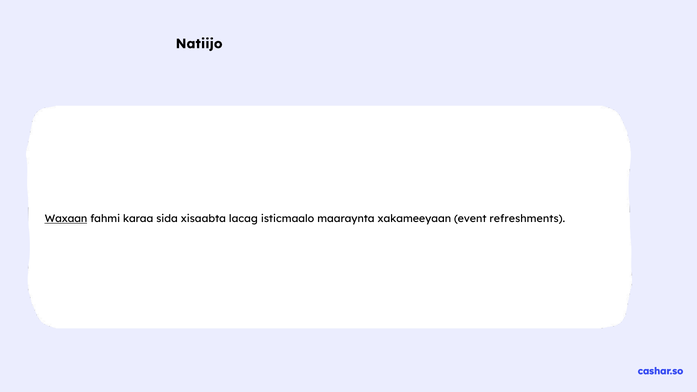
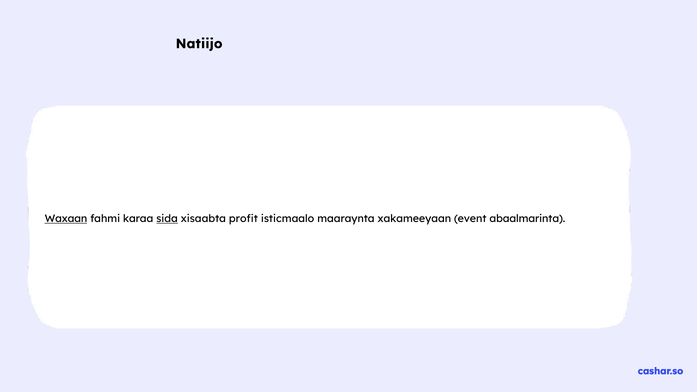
sida underline: none -> present
lacag: lacag -> profit
refreshments: refreshments -> abaalmarinta
